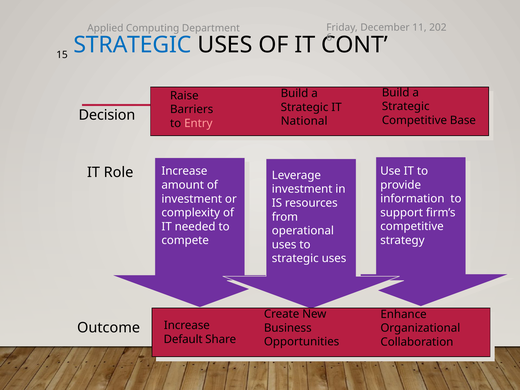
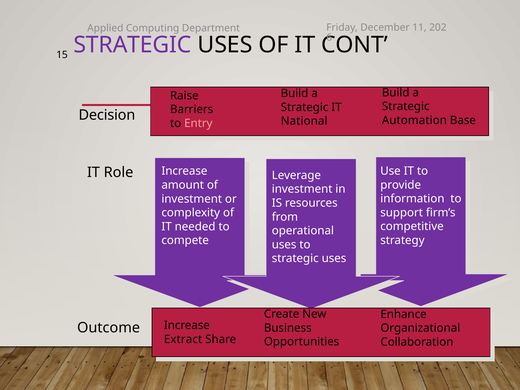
STRATEGIC at (132, 45) colour: blue -> purple
Competitive at (414, 120): Competitive -> Automation
Default: Default -> Extract
